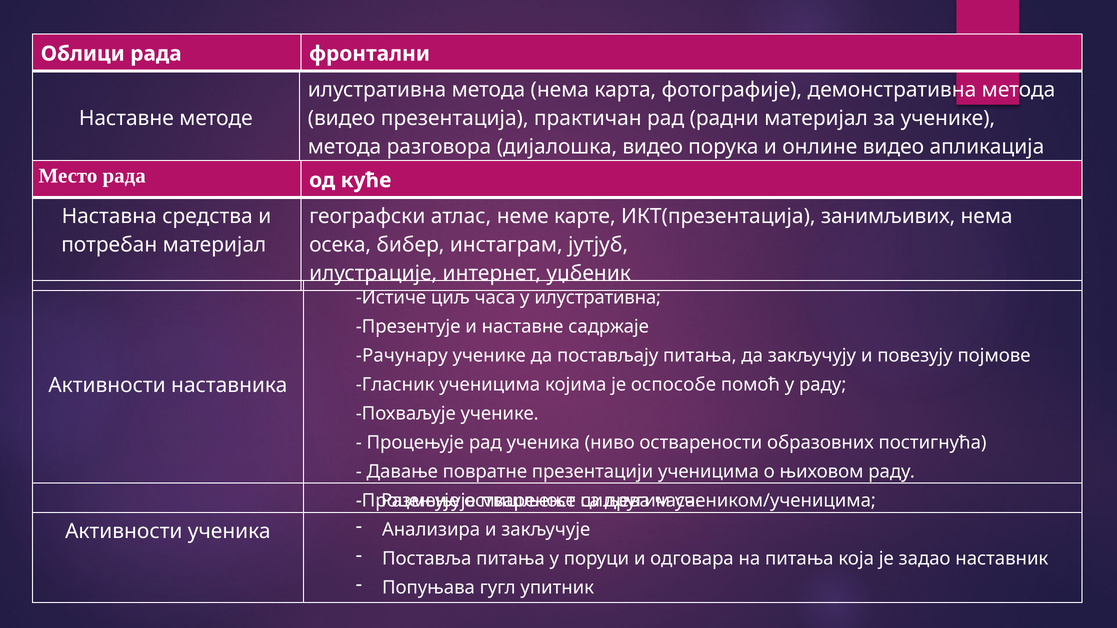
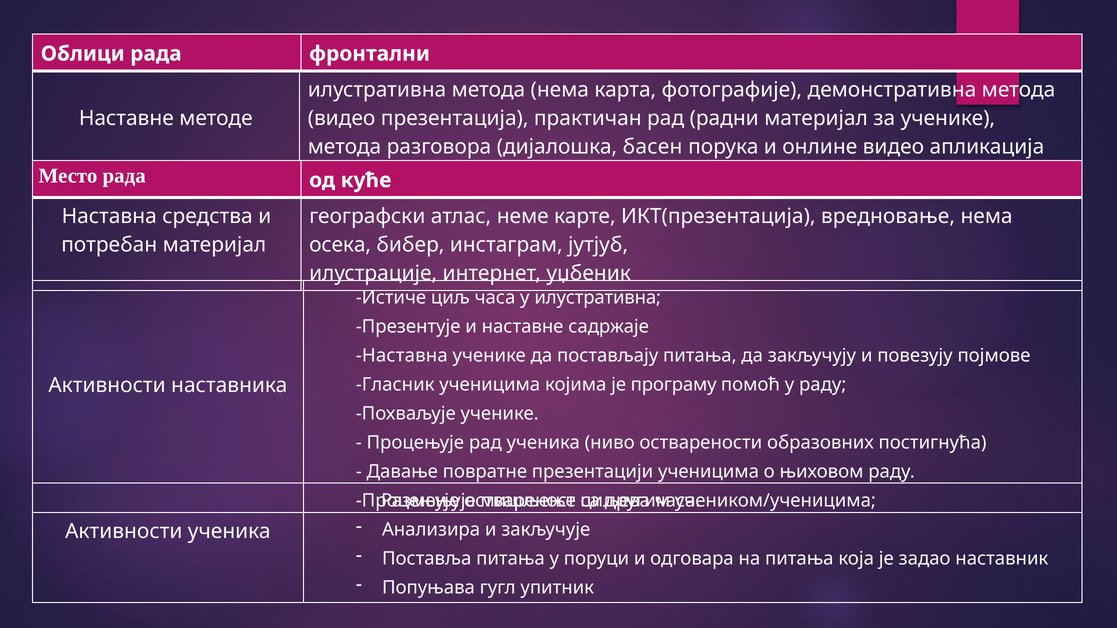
дијалошка видео: видео -> басен
занимљивих: занимљивих -> вредновање
Рачунару at (402, 356): Рачунару -> Наставна
оспособе: оспособе -> програму
